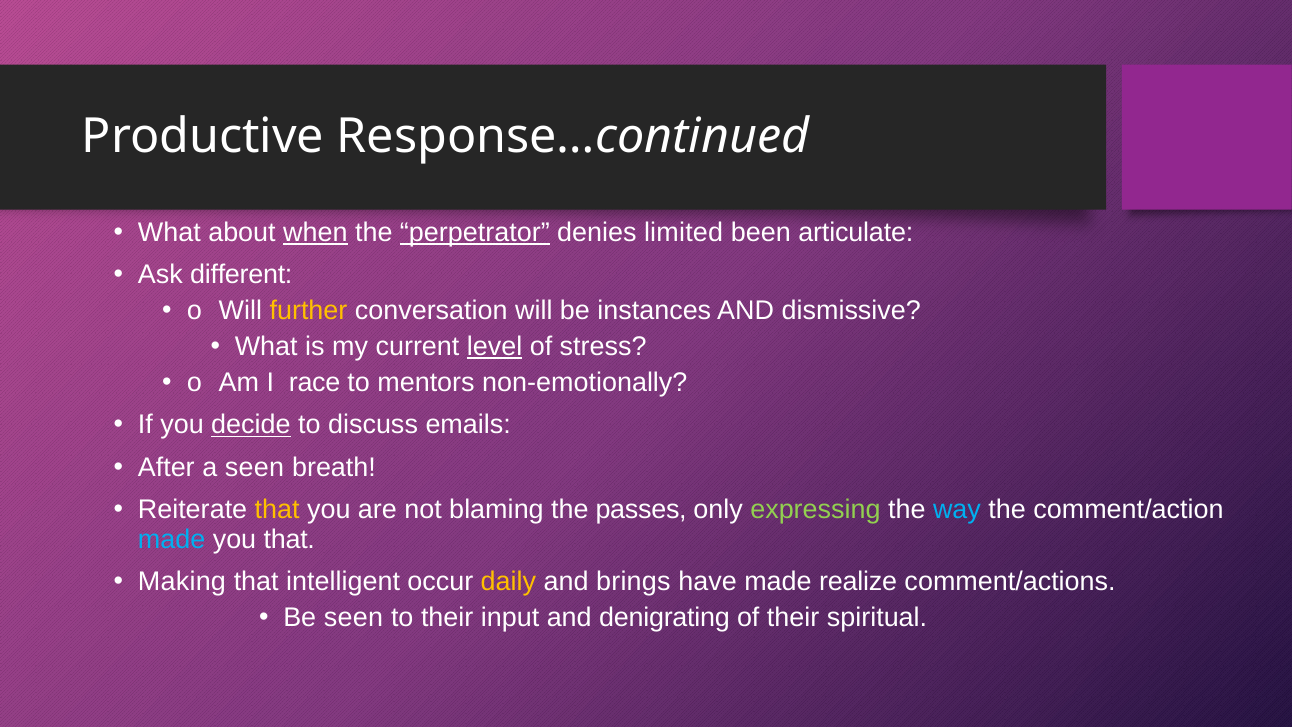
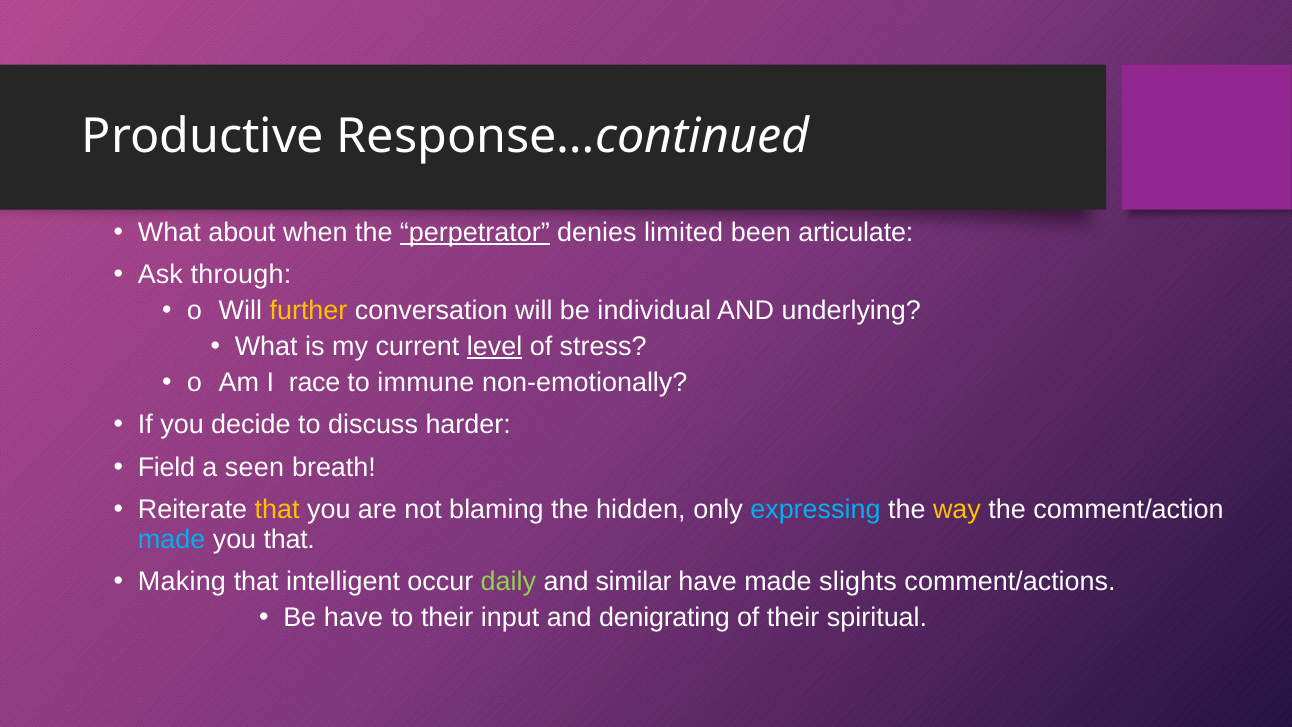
when underline: present -> none
different: different -> through
instances: instances -> individual
dismissive: dismissive -> underlying
mentors: mentors -> immune
decide underline: present -> none
emails: emails -> harder
After: After -> Field
passes: passes -> hidden
expressing colour: light green -> light blue
way colour: light blue -> yellow
daily colour: yellow -> light green
brings: brings -> similar
realize: realize -> slights
Be seen: seen -> have
